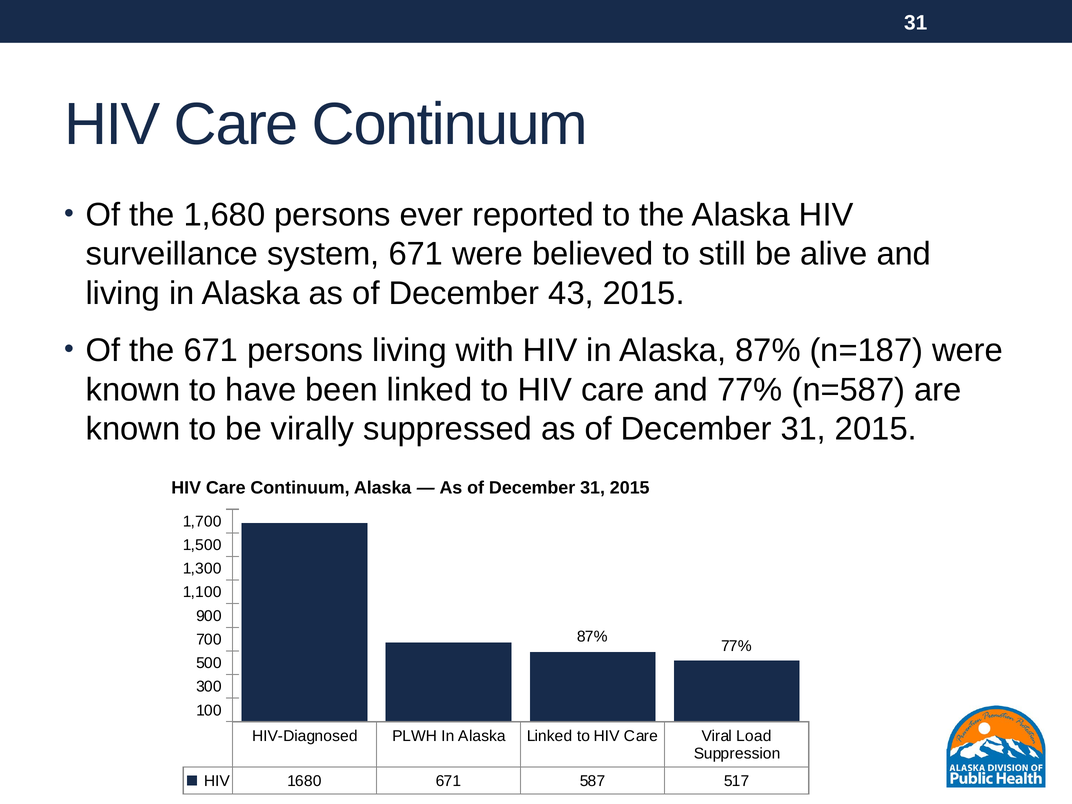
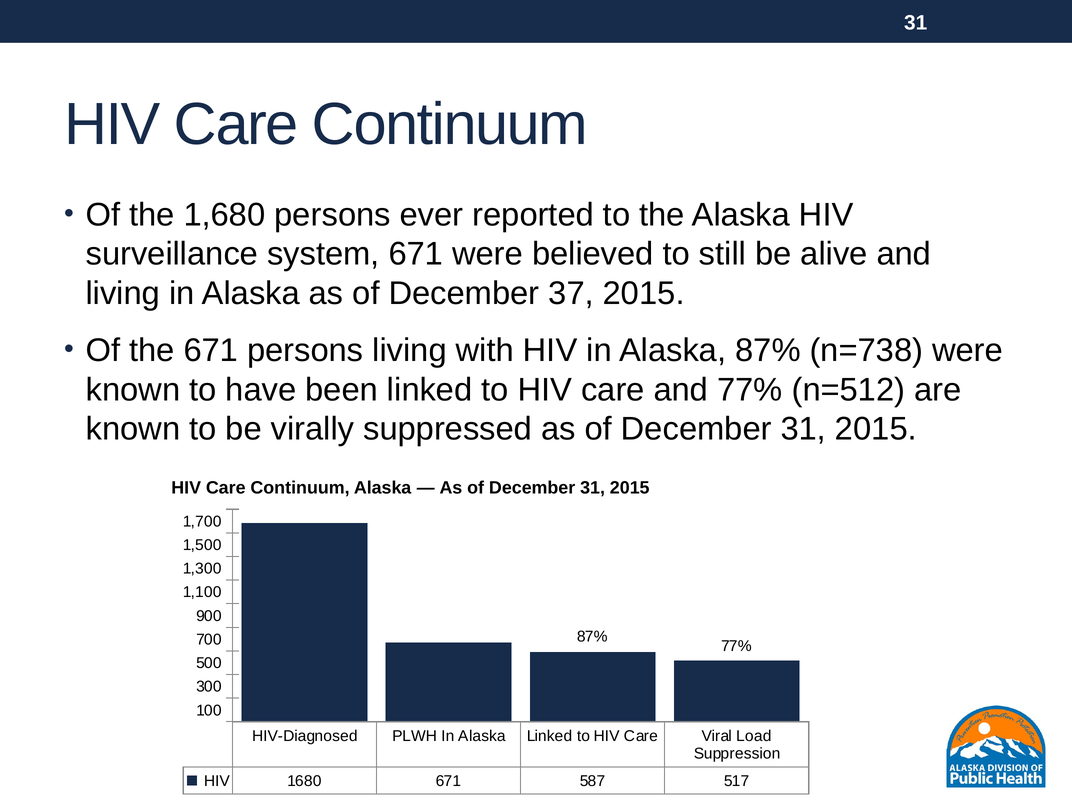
43: 43 -> 37
n=187: n=187 -> n=738
n=587: n=587 -> n=512
